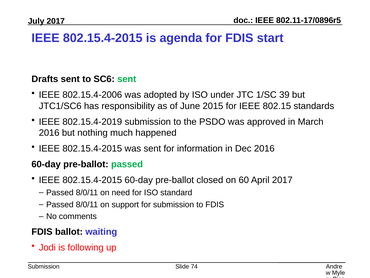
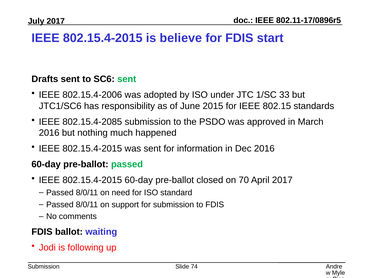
agenda: agenda -> believe
39: 39 -> 33
802.15.4-2019: 802.15.4-2019 -> 802.15.4-2085
60: 60 -> 70
